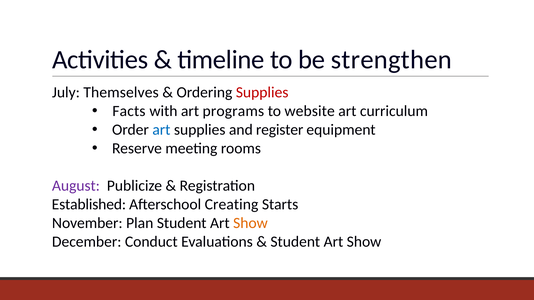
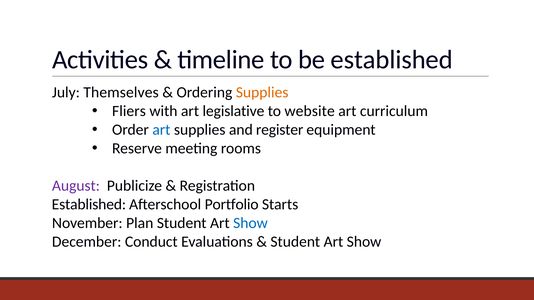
be strengthen: strengthen -> established
Supplies at (262, 92) colour: red -> orange
Facts: Facts -> Fliers
programs: programs -> legislative
Creating: Creating -> Portfolio
Show at (250, 223) colour: orange -> blue
